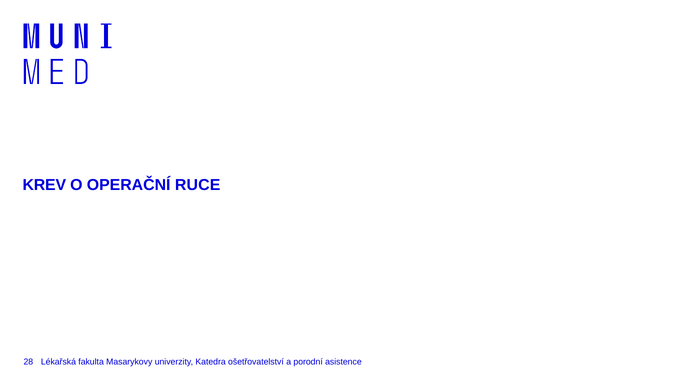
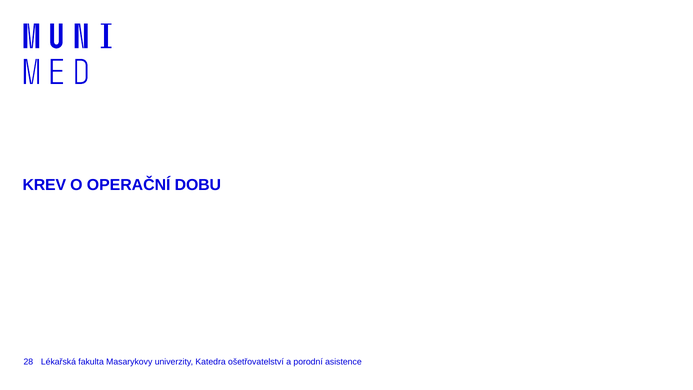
RUCE: RUCE -> DOBU
